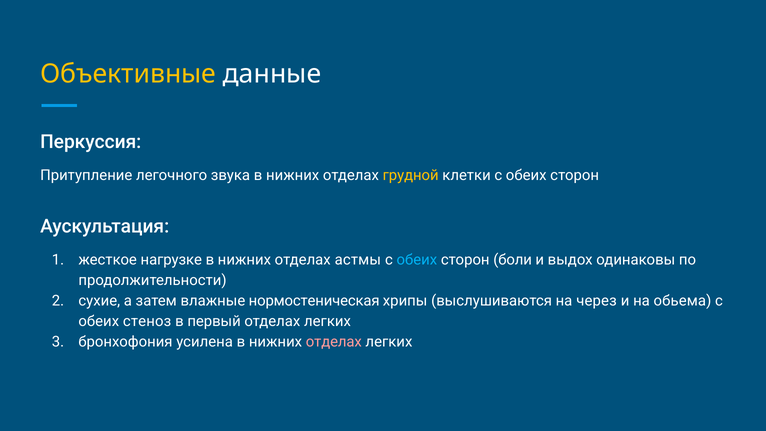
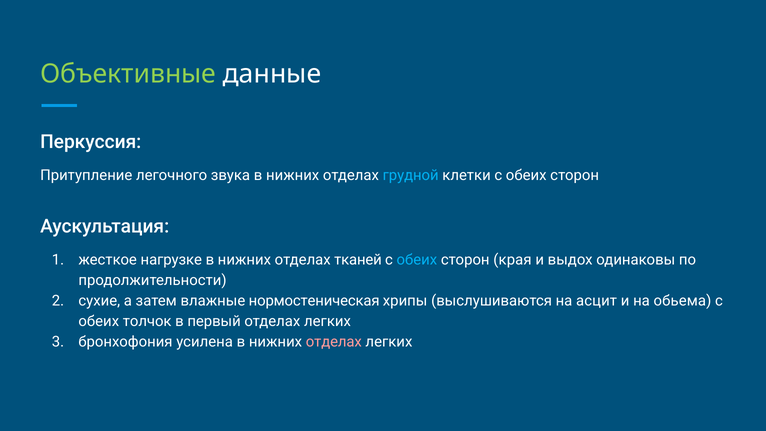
Объективные colour: yellow -> light green
грудной colour: yellow -> light blue
астмы: астмы -> тканей
боли: боли -> края
через: через -> асцит
стеноз: стеноз -> толчок
